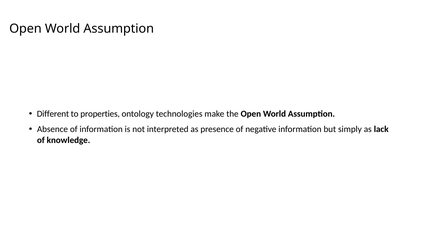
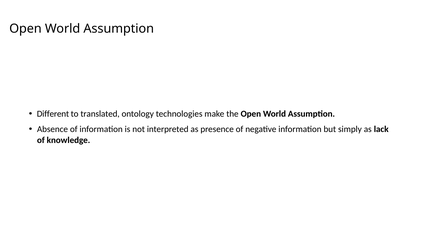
properties: properties -> translated
